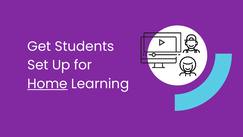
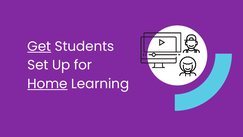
Get underline: none -> present
